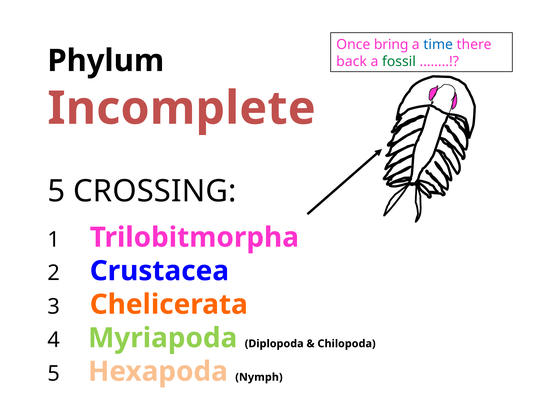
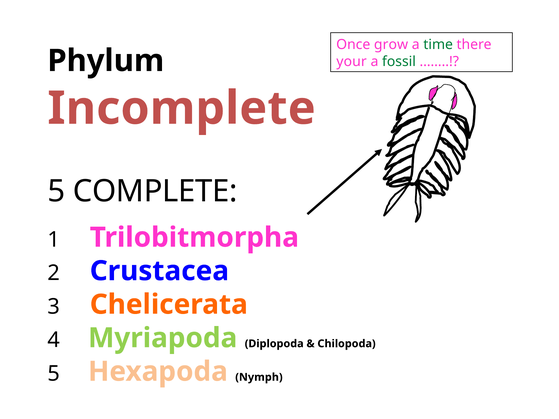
bring: bring -> grow
time colour: blue -> green
back: back -> your
CROSSING: CROSSING -> COMPLETE
